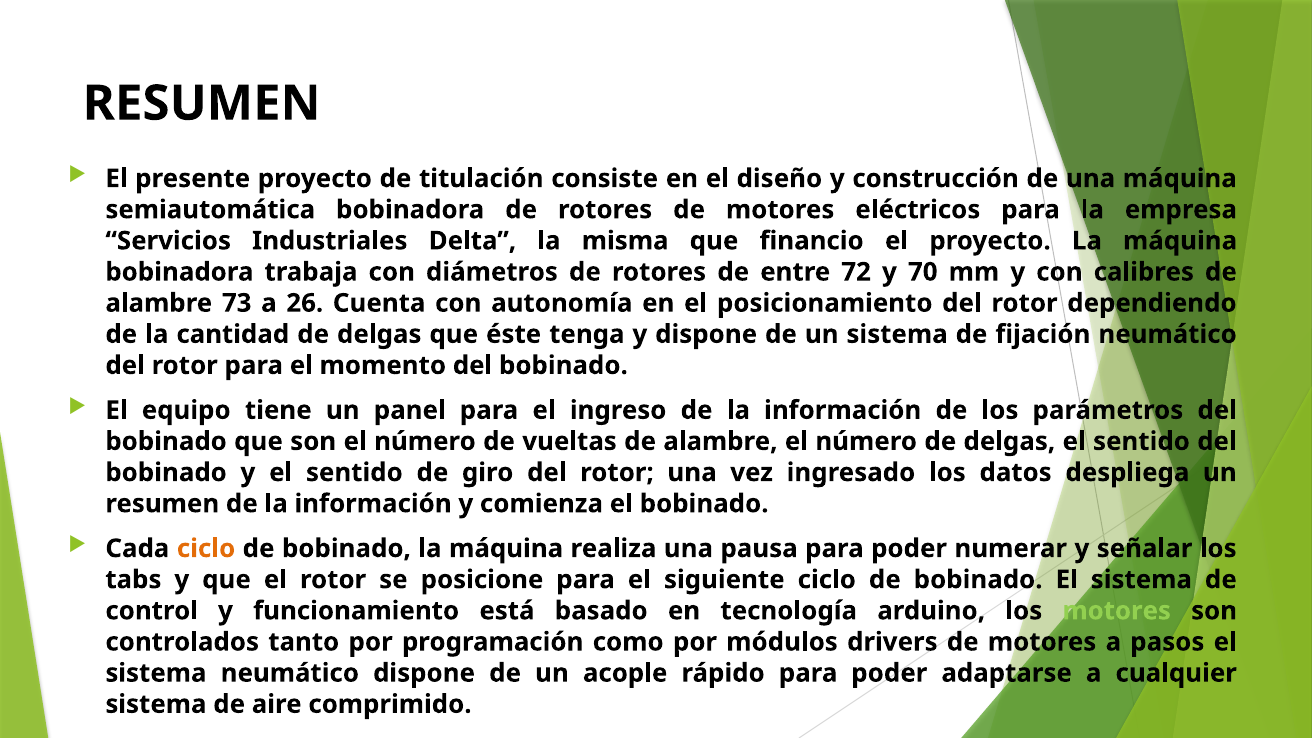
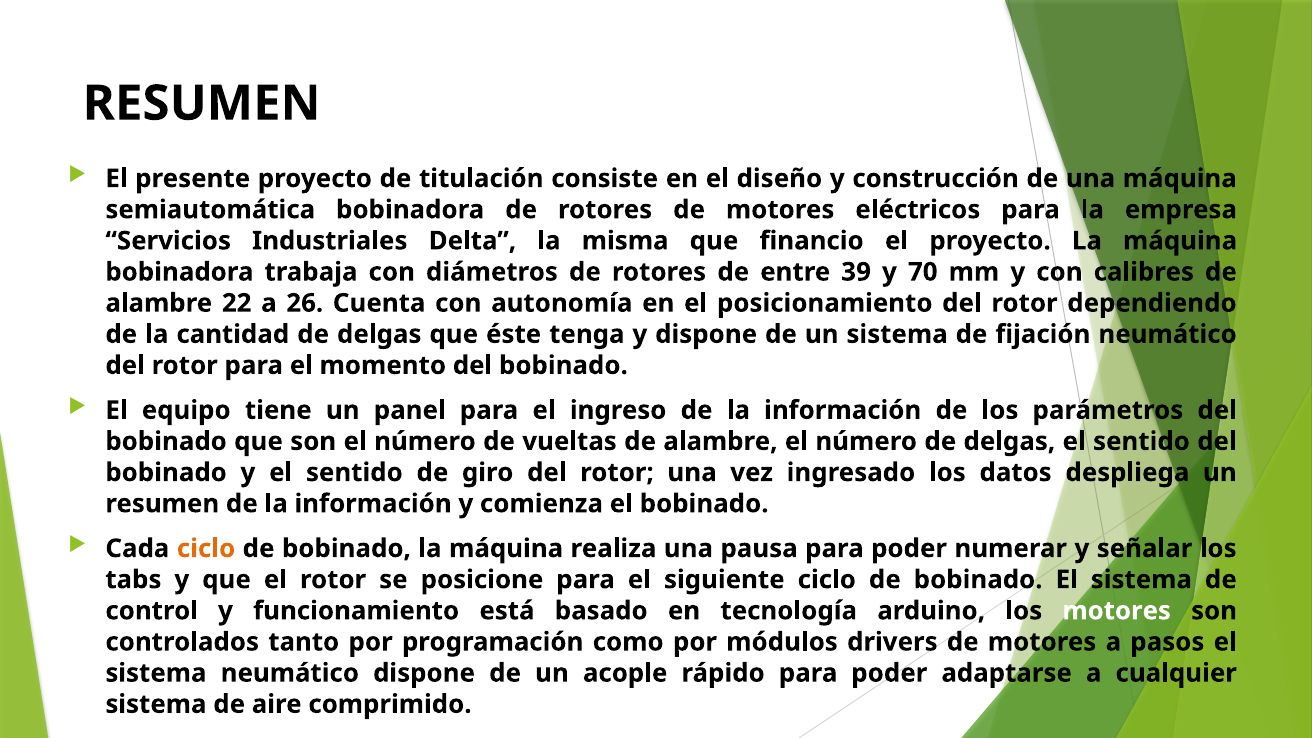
72: 72 -> 39
73: 73 -> 22
motores at (1117, 611) colour: light green -> white
